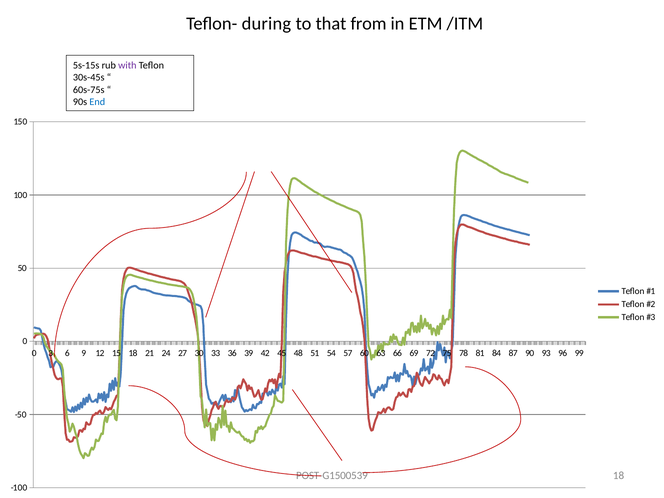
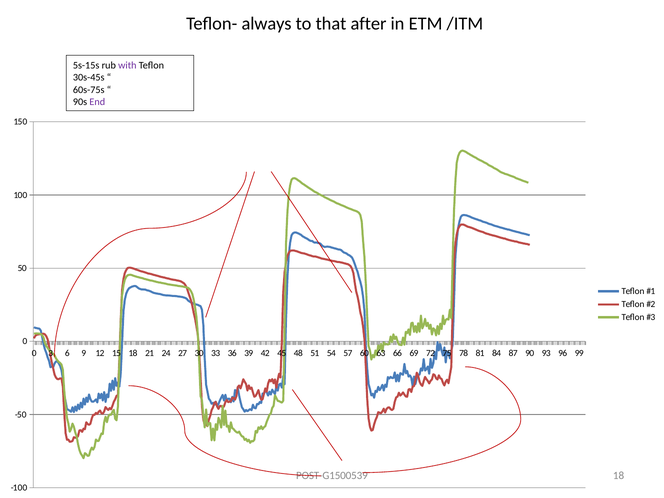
during: during -> always
from: from -> after
End colour: blue -> purple
